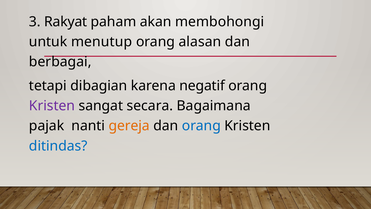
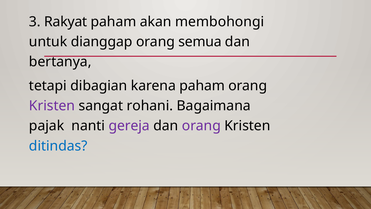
menutup: menutup -> dianggap
alasan: alasan -> semua
berbagai: berbagai -> bertanya
karena negatif: negatif -> paham
secara: secara -> rohani
gereja colour: orange -> purple
orang at (201, 126) colour: blue -> purple
